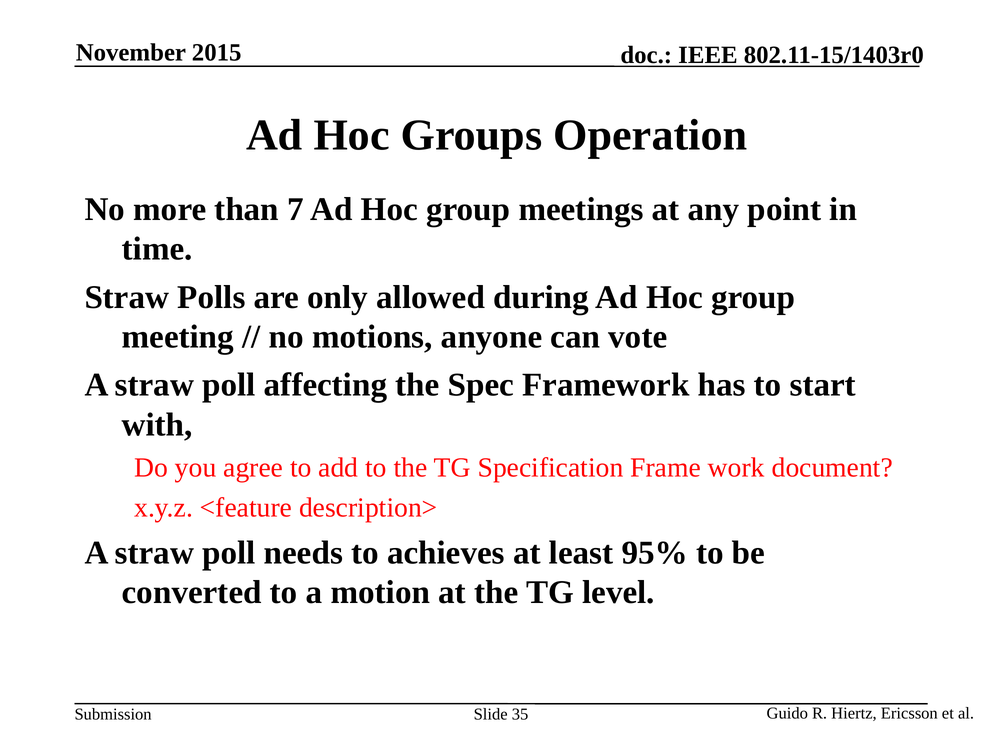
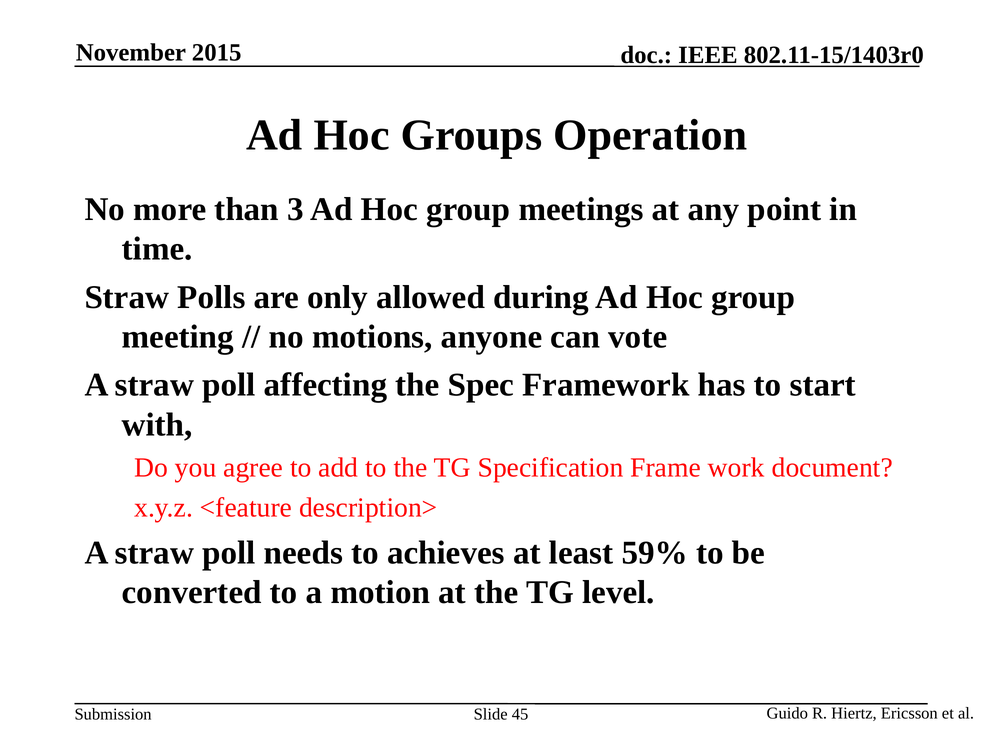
7: 7 -> 3
95%: 95% -> 59%
35: 35 -> 45
